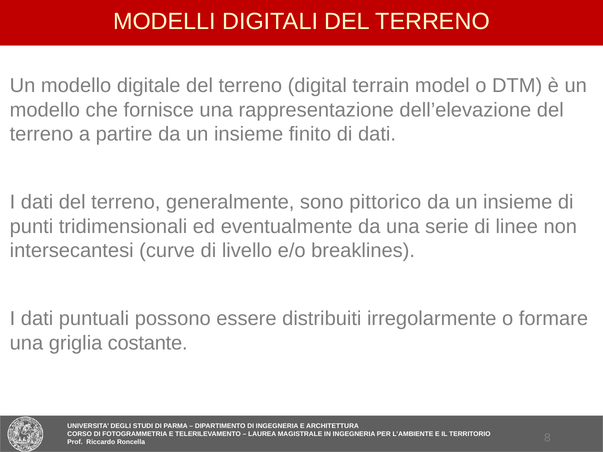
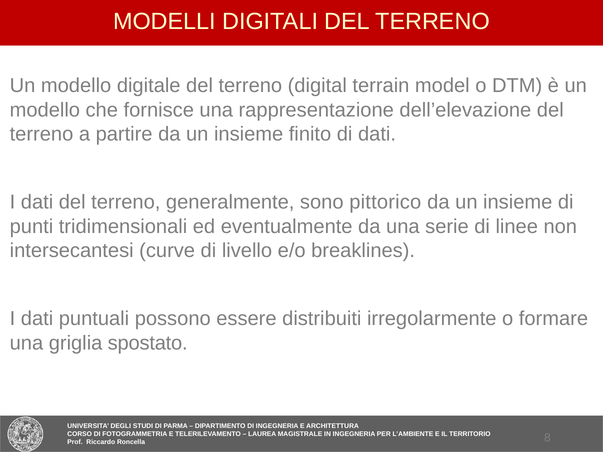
costante: costante -> spostato
